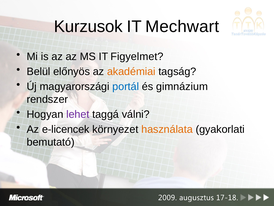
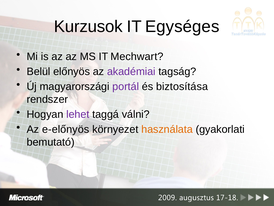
Mechwart: Mechwart -> Egységes
Figyelmet: Figyelmet -> Mechwart
akadémiai colour: orange -> purple
portál colour: blue -> purple
gimnázium: gimnázium -> biztosítása
e-licencek: e-licencek -> e-előnyös
